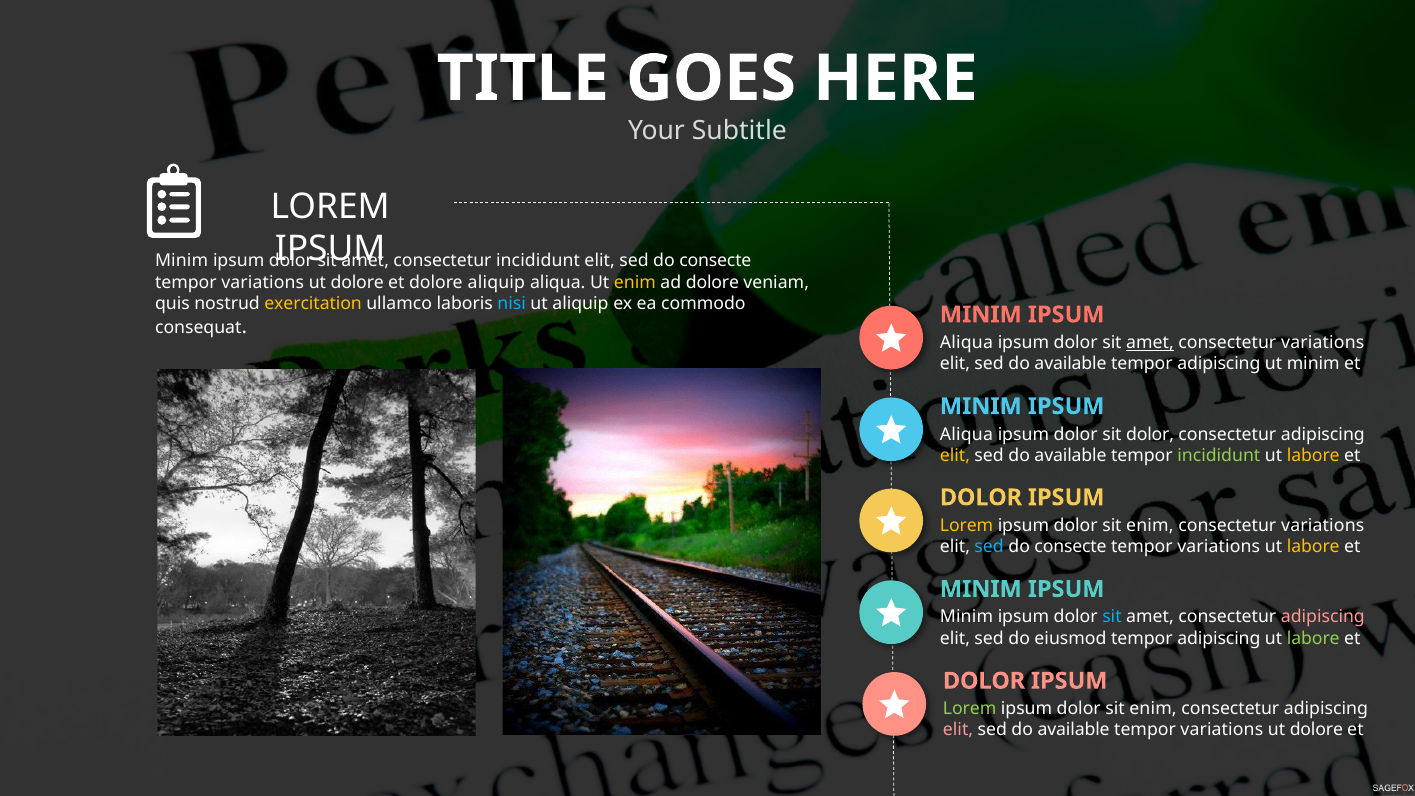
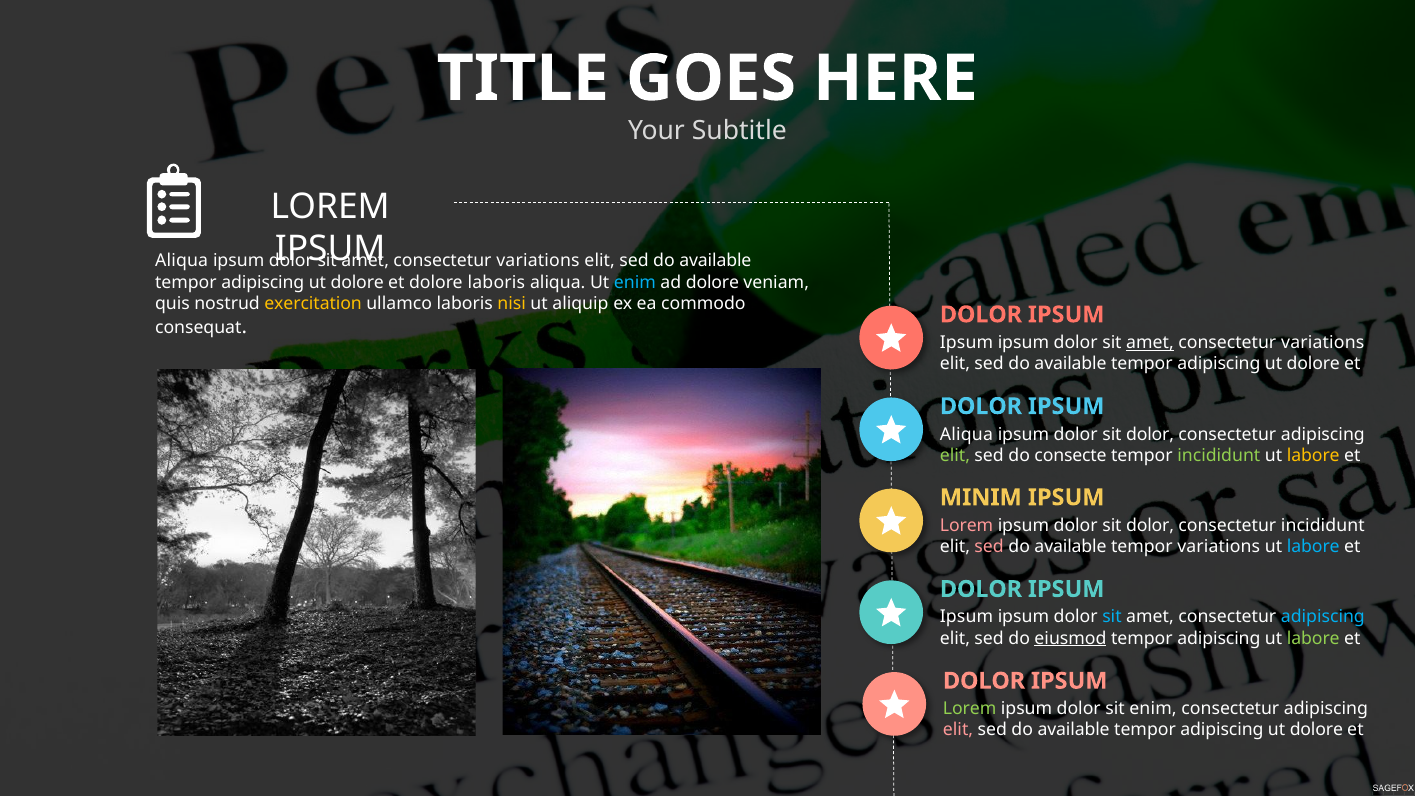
Minim at (182, 261): Minim -> Aliqua
incididunt at (538, 261): incididunt -> variations
consecte at (715, 261): consecte -> available
variations at (263, 282): variations -> adipiscing
dolore aliquip: aliquip -> laboris
enim at (635, 282) colour: yellow -> light blue
nisi colour: light blue -> yellow
MINIM at (981, 315): MINIM -> DOLOR
Aliqua at (966, 342): Aliqua -> Ipsum
minim at (1313, 364): minim -> dolore
MINIM at (981, 406): MINIM -> DOLOR
elit at (955, 455) colour: yellow -> light green
available at (1071, 455): available -> consecte
DOLOR at (981, 497): DOLOR -> MINIM
Lorem at (967, 525) colour: yellow -> pink
enim at (1150, 525): enim -> dolor
variations at (1323, 525): variations -> incididunt
sed at (989, 547) colour: light blue -> pink
consecte at (1071, 547): consecte -> available
labore at (1313, 547) colour: yellow -> light blue
MINIM at (981, 589): MINIM -> DOLOR
Minim at (966, 617): Minim -> Ipsum
adipiscing at (1323, 617) colour: pink -> light blue
eiusmod underline: none -> present
variations at (1222, 730): variations -> adipiscing
